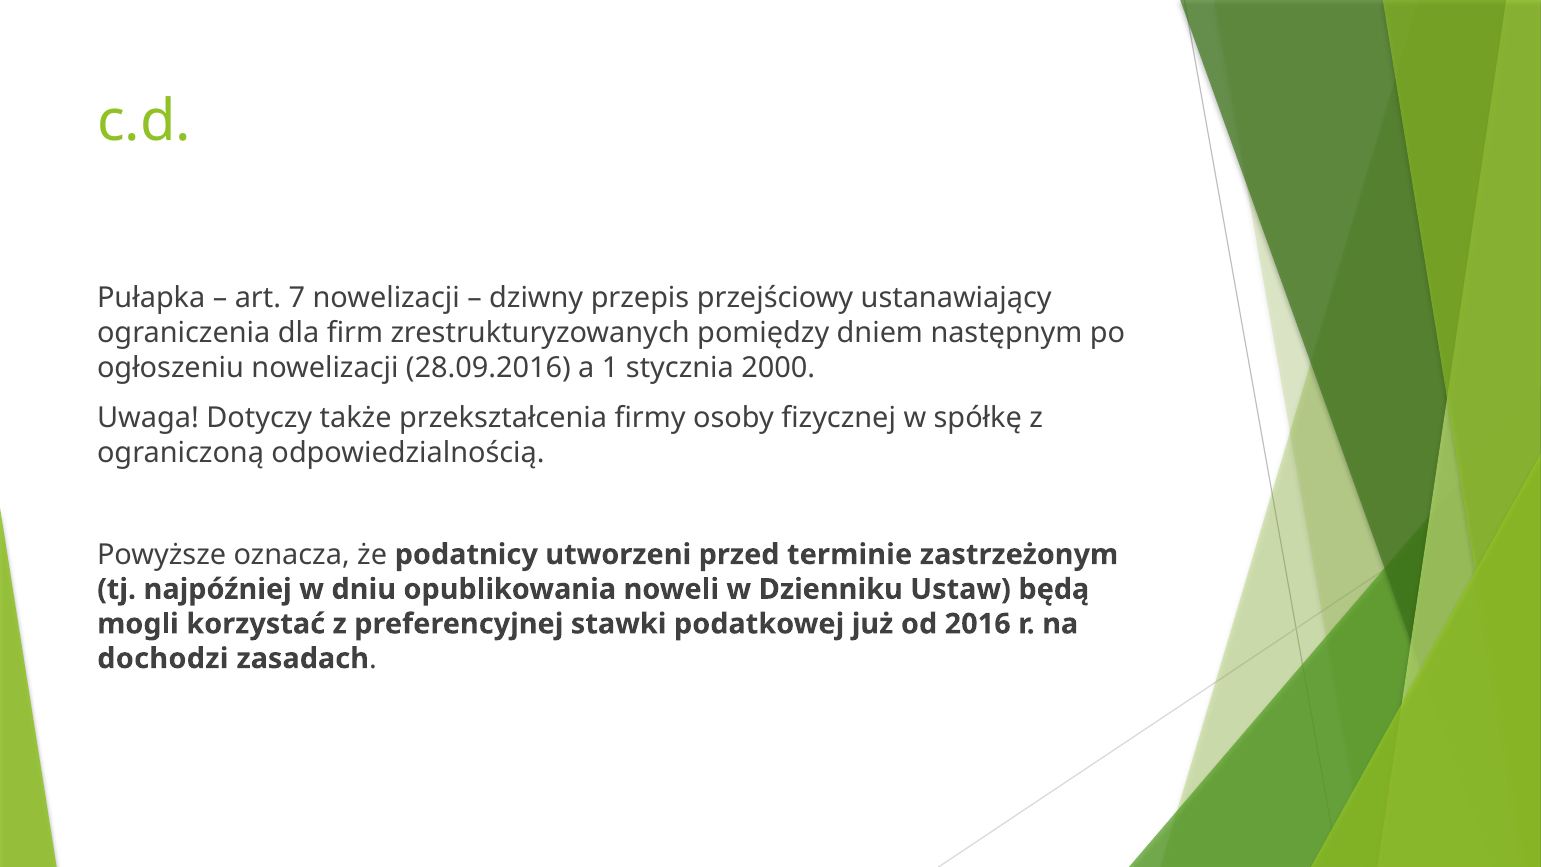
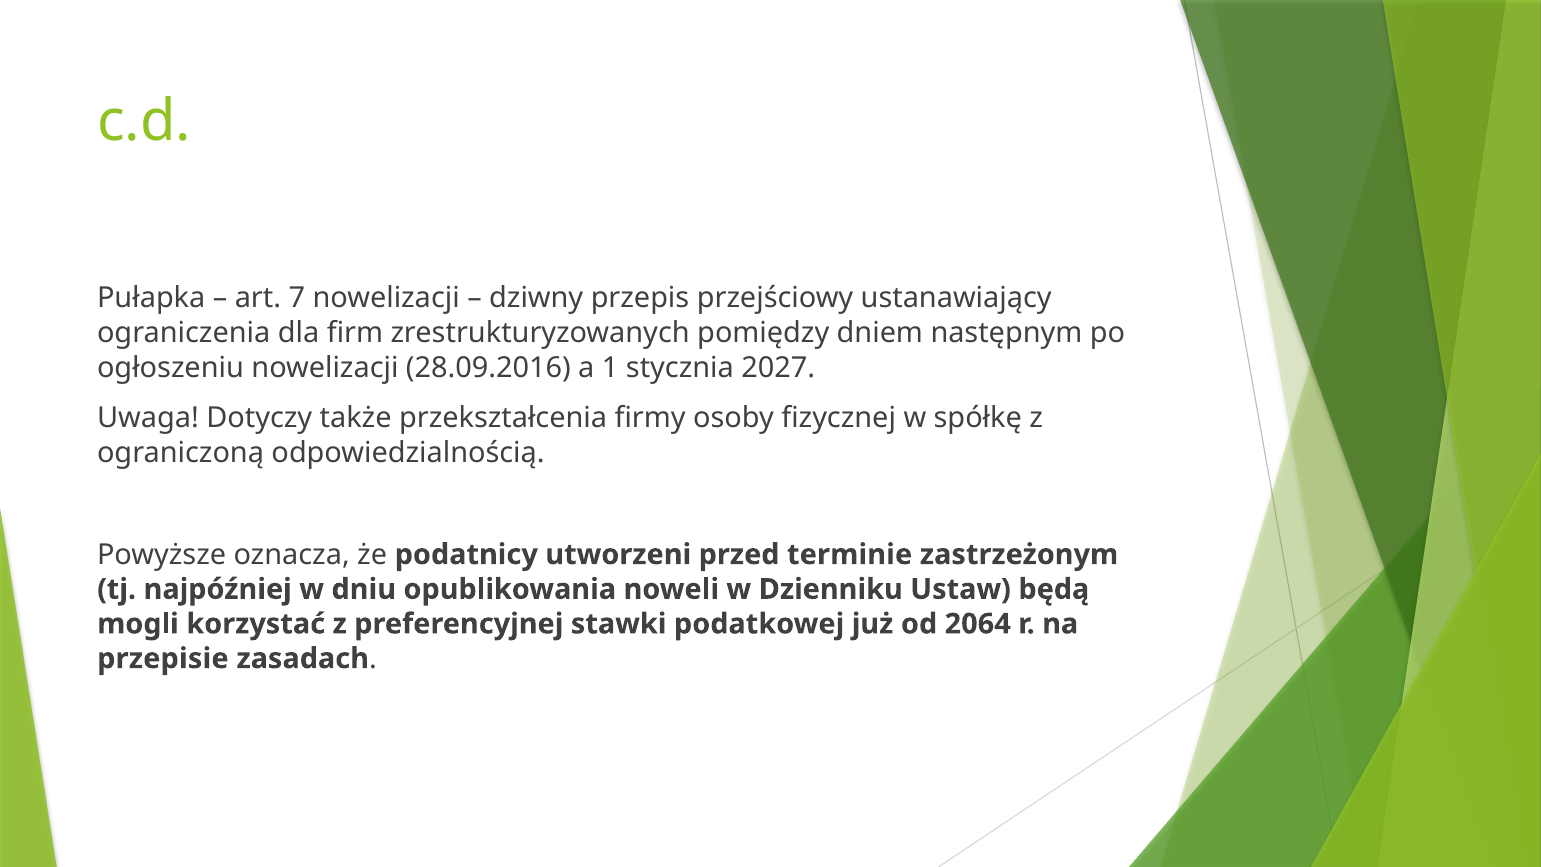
2000: 2000 -> 2027
2016: 2016 -> 2064
dochodzi: dochodzi -> przepisie
